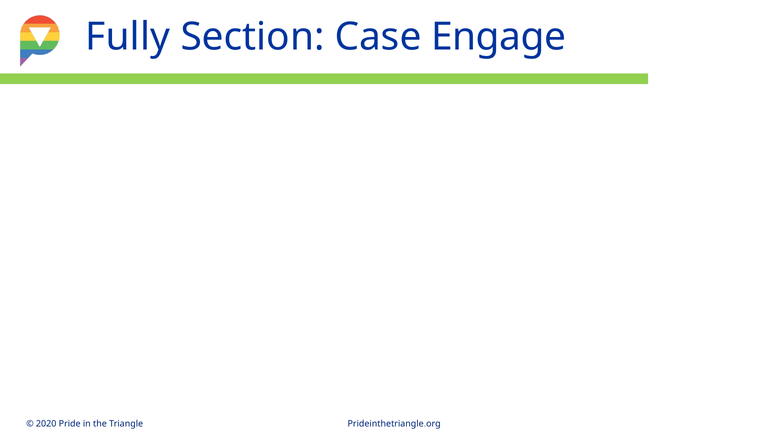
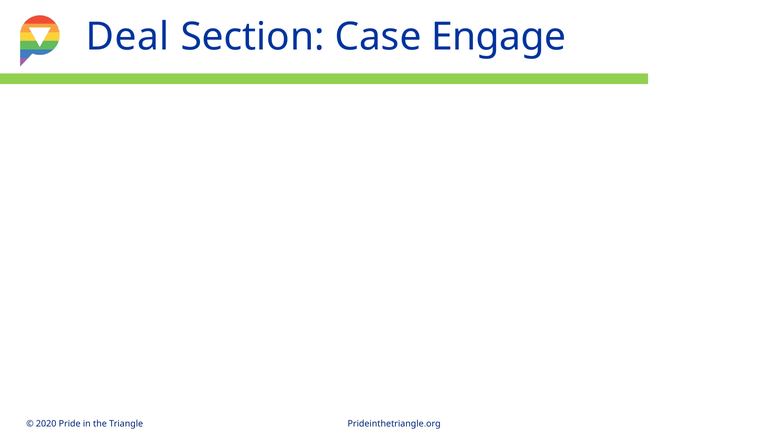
Fully: Fully -> Deal
